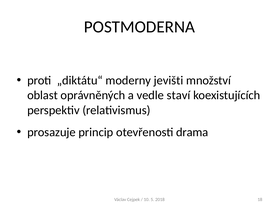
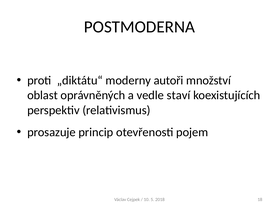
jevišti: jevišti -> autoři
drama: drama -> pojem
